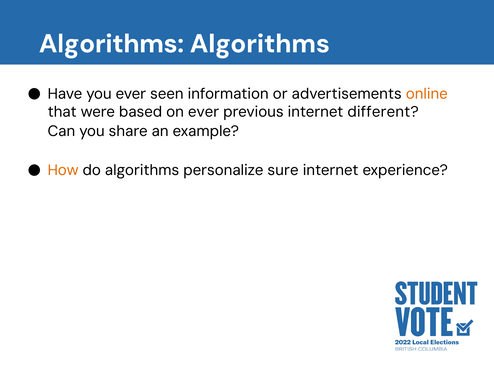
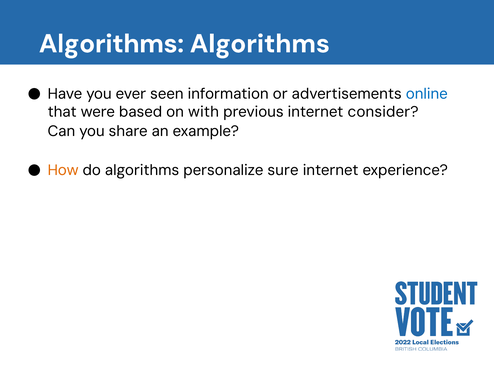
online colour: orange -> blue
on ever: ever -> with
different: different -> consider
